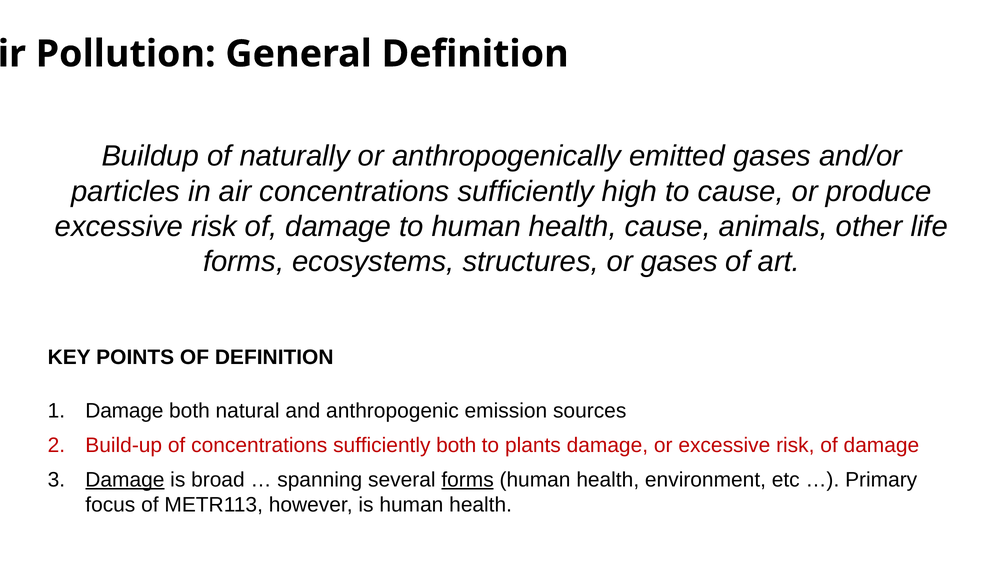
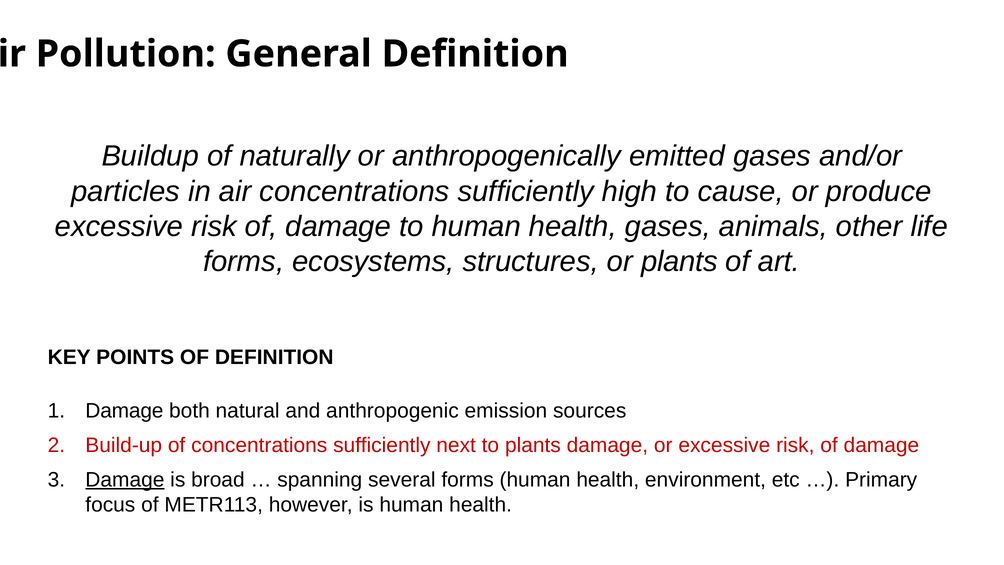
health cause: cause -> gases
or gases: gases -> plants
sufficiently both: both -> next
forms at (468, 480) underline: present -> none
